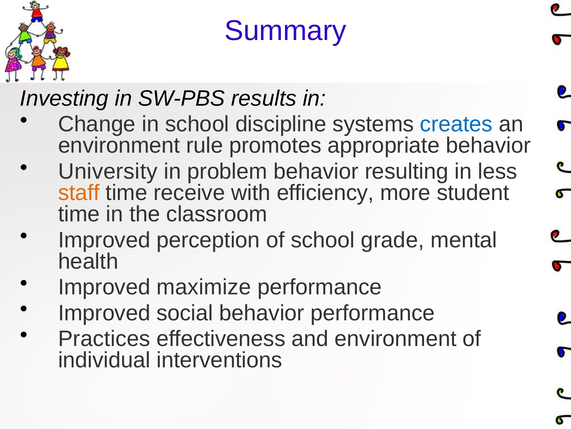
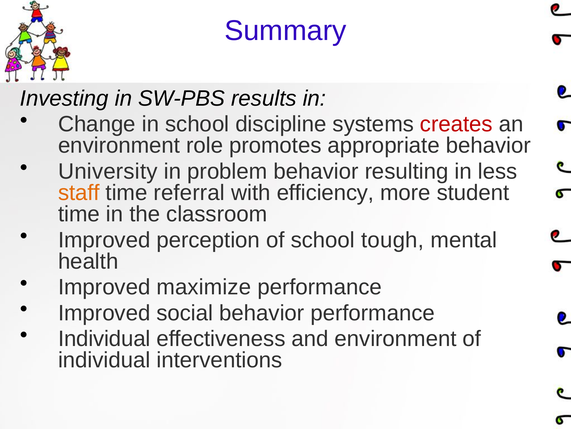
creates colour: blue -> red
rule: rule -> role
receive: receive -> referral
grade: grade -> tough
Practices at (104, 338): Practices -> Individual
